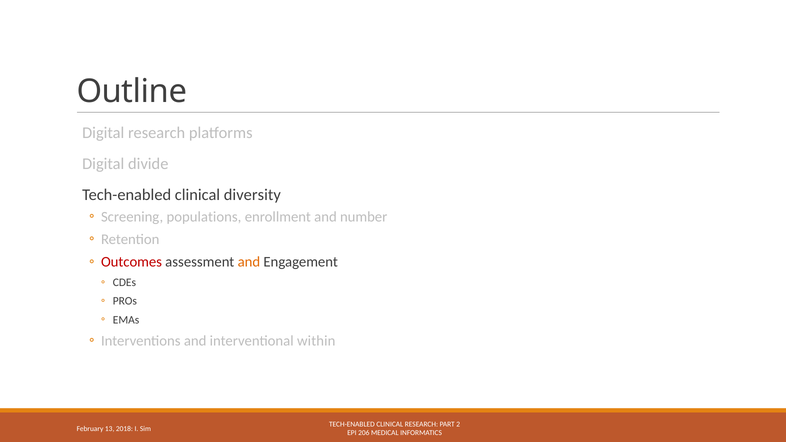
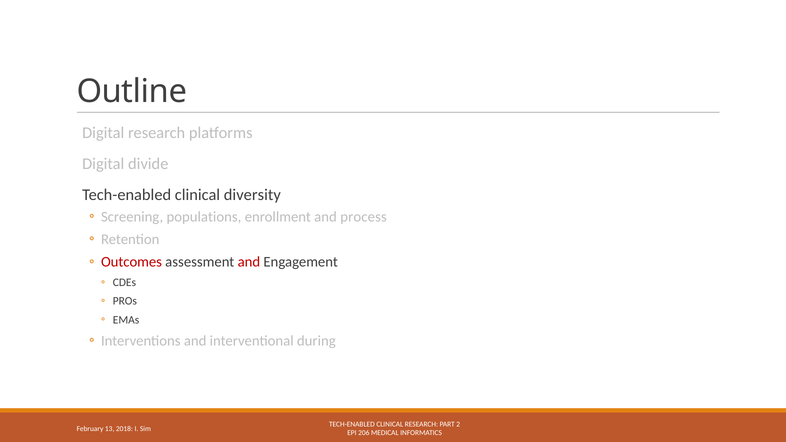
number: number -> process
and at (249, 262) colour: orange -> red
within: within -> during
